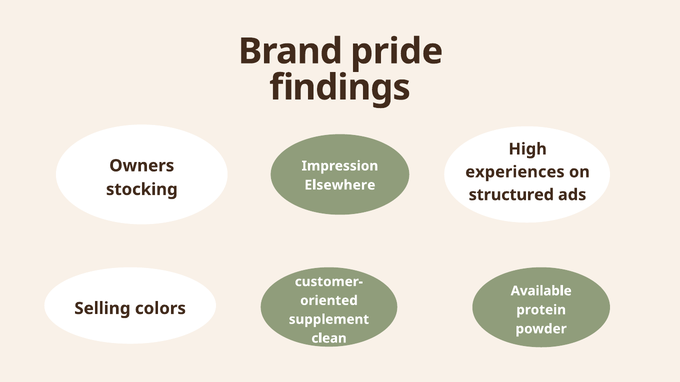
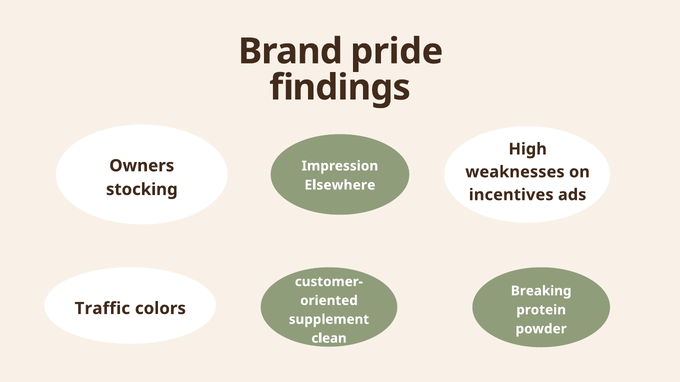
experiences: experiences -> weaknesses
structured: structured -> incentives
Available: Available -> Breaking
Selling: Selling -> Traffic
